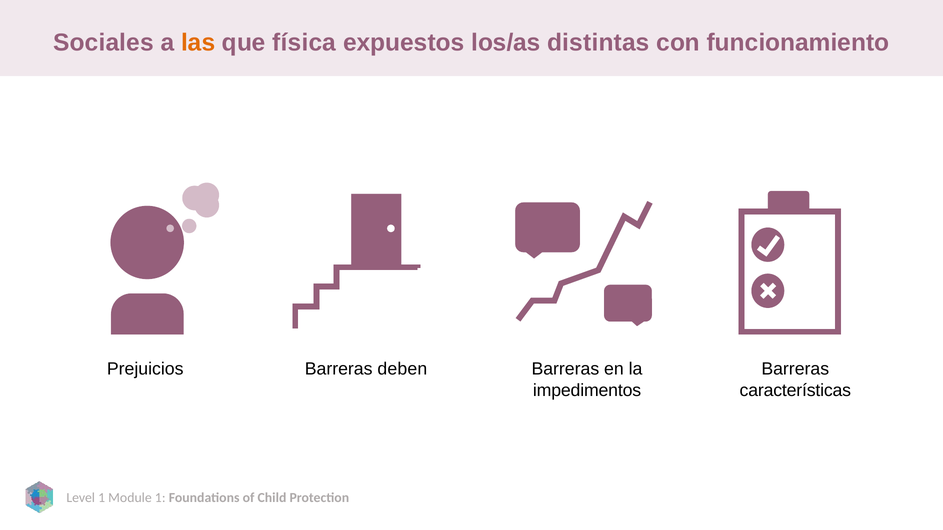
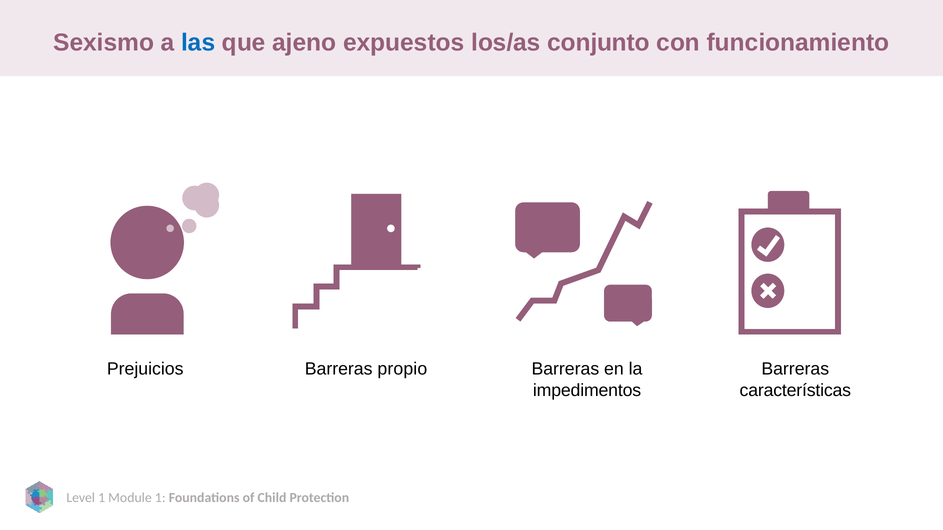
Sociales: Sociales -> Sexismo
las colour: orange -> blue
física: física -> ajeno
distintas: distintas -> conjunto
deben: deben -> propio
